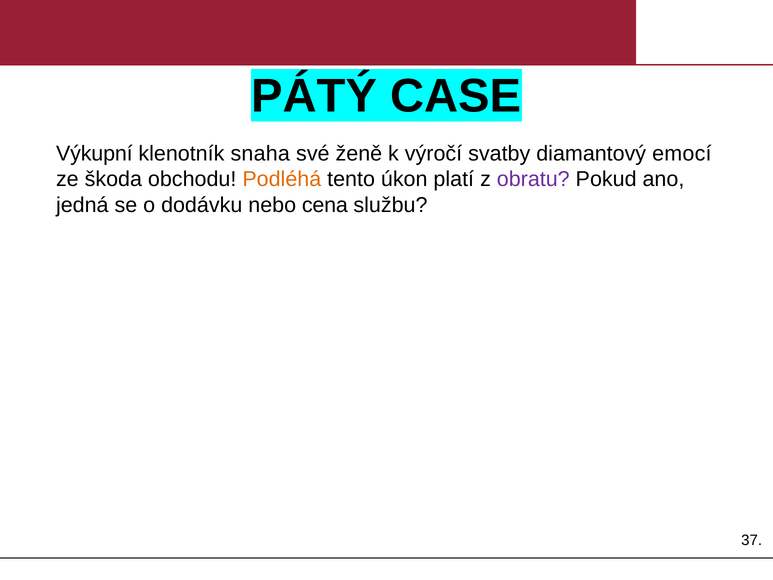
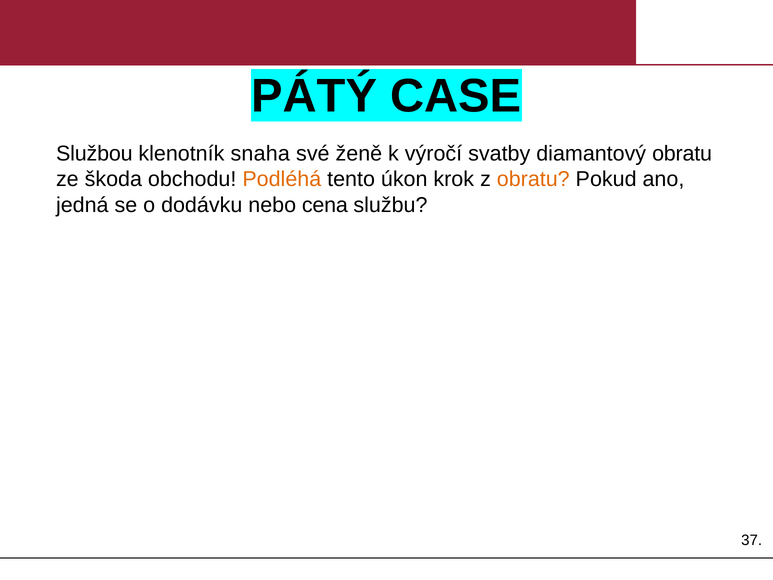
Výkupní: Výkupní -> Službou
diamantový emocí: emocí -> obratu
platí: platí -> krok
obratu at (533, 179) colour: purple -> orange
